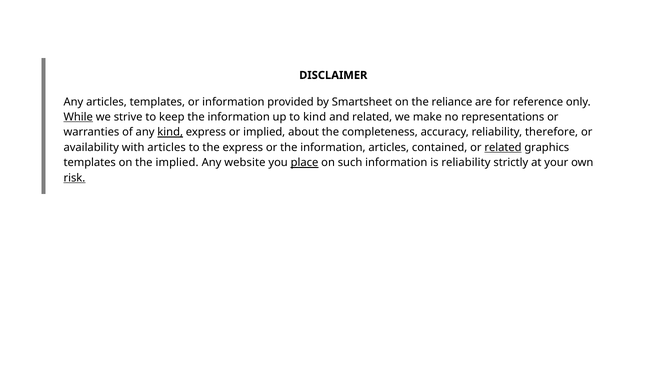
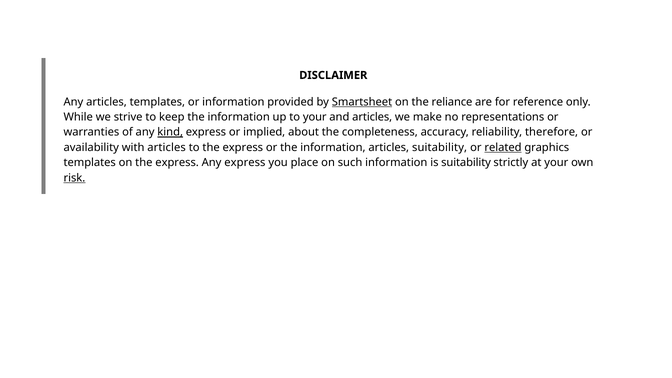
Smartsheet underline: none -> present
While underline: present -> none
to kind: kind -> your
and related: related -> articles
articles contained: contained -> suitability
on the implied: implied -> express
Any website: website -> express
place underline: present -> none
is reliability: reliability -> suitability
